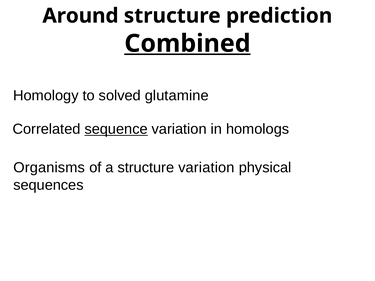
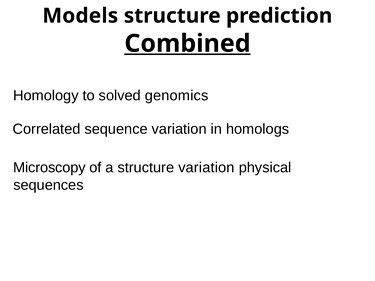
Around: Around -> Models
glutamine: glutamine -> genomics
sequence underline: present -> none
Organisms: Organisms -> Microscopy
